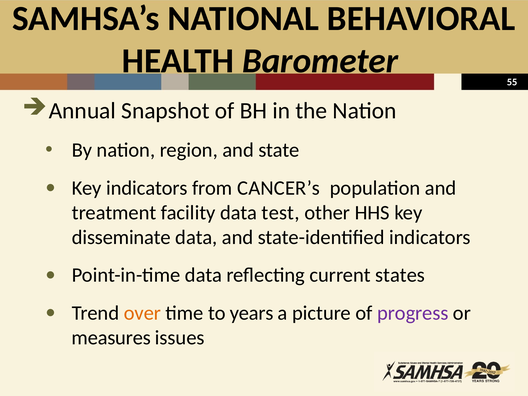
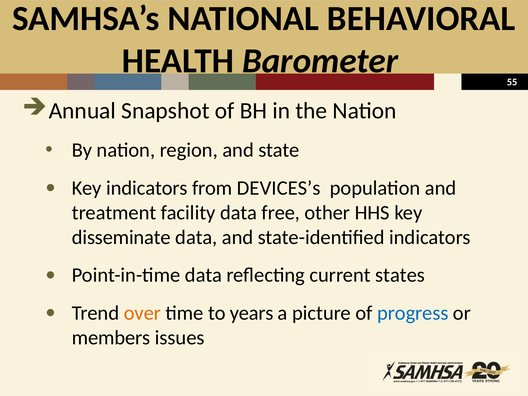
CANCER’s: CANCER’s -> DEVICES’s
test: test -> free
progress colour: purple -> blue
measures: measures -> members
